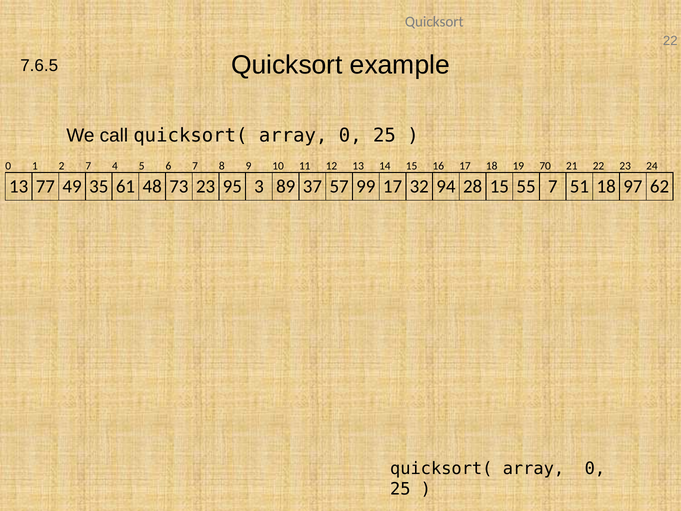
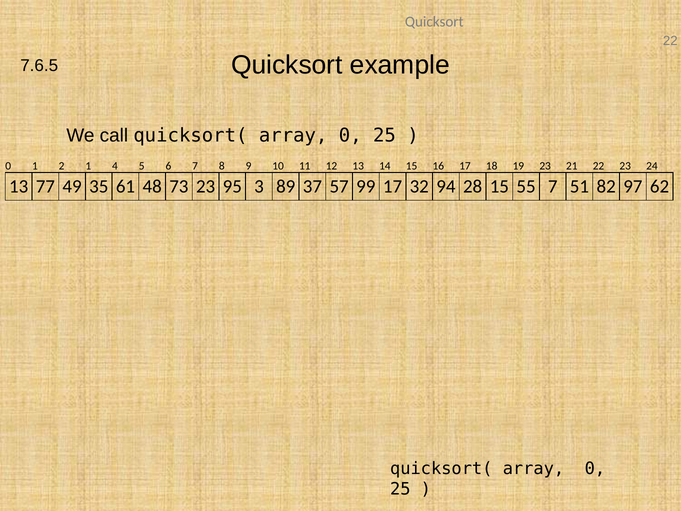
2 7: 7 -> 1
19 70: 70 -> 23
51 18: 18 -> 82
